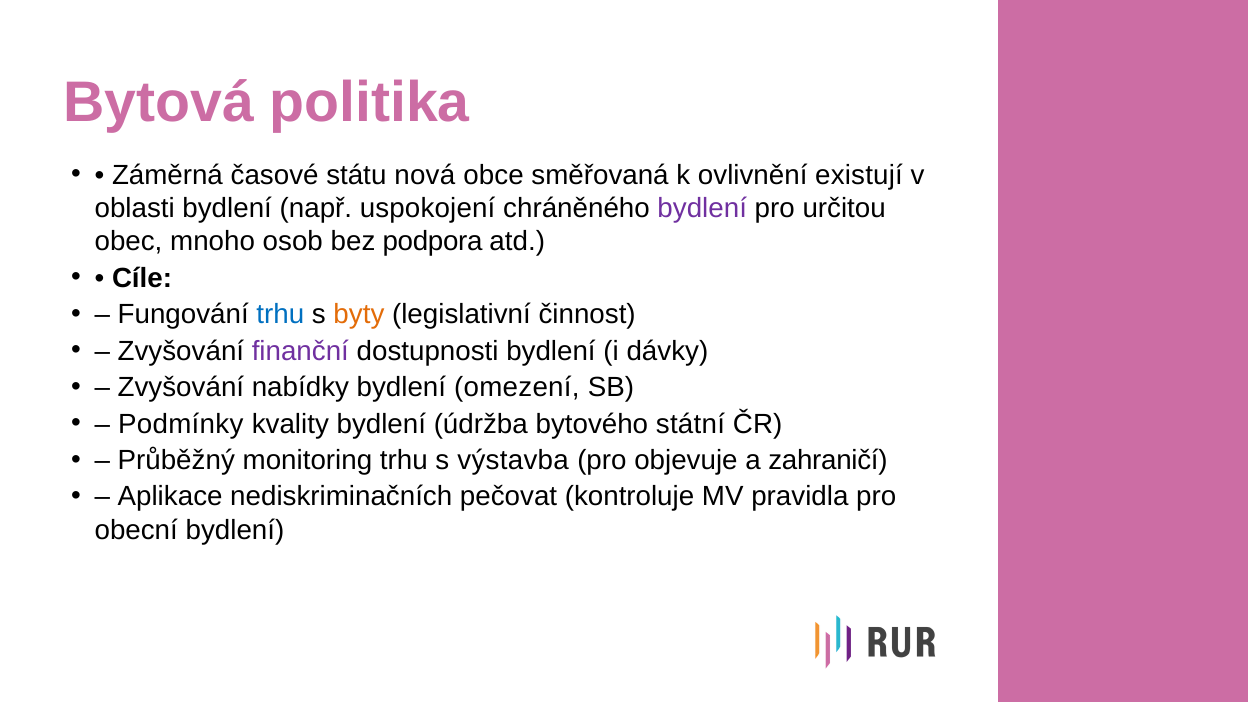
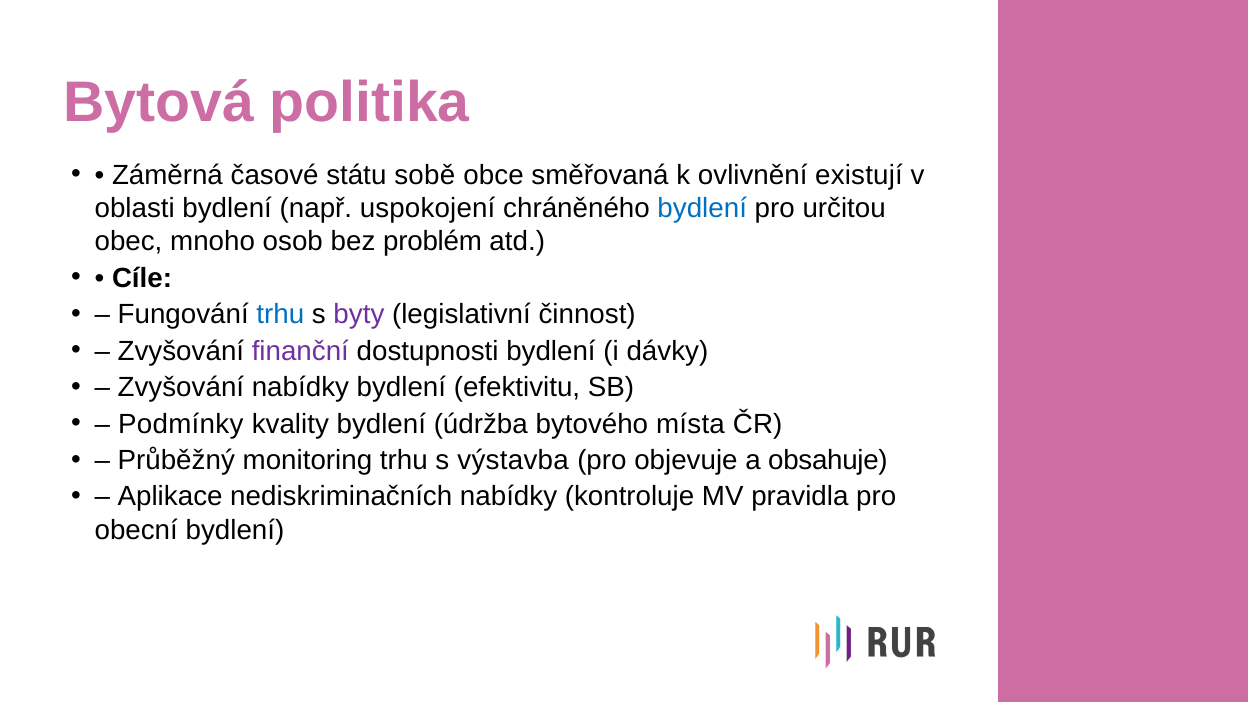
nová: nová -> sobě
bydlení at (702, 208) colour: purple -> blue
podpora: podpora -> problém
byty colour: orange -> purple
omezení: omezení -> efektivitu
státní: státní -> místa
zahraničí: zahraničí -> obsahuje
nediskriminačních pečovat: pečovat -> nabídky
